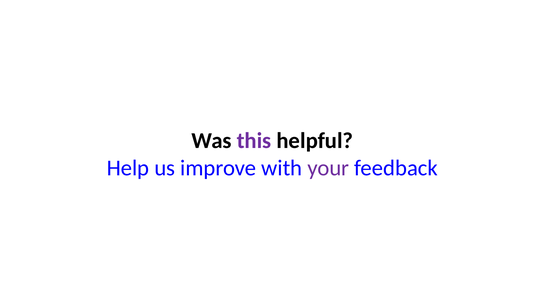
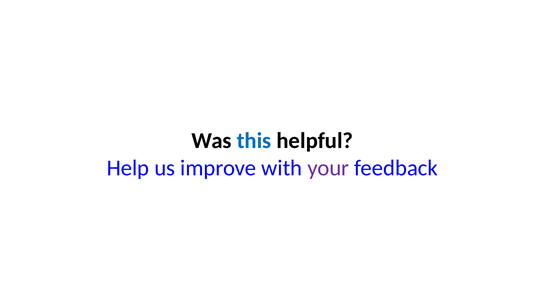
this colour: purple -> blue
